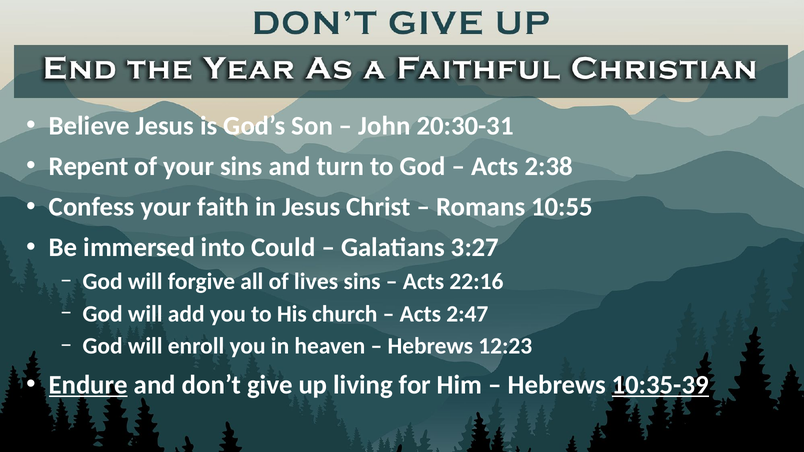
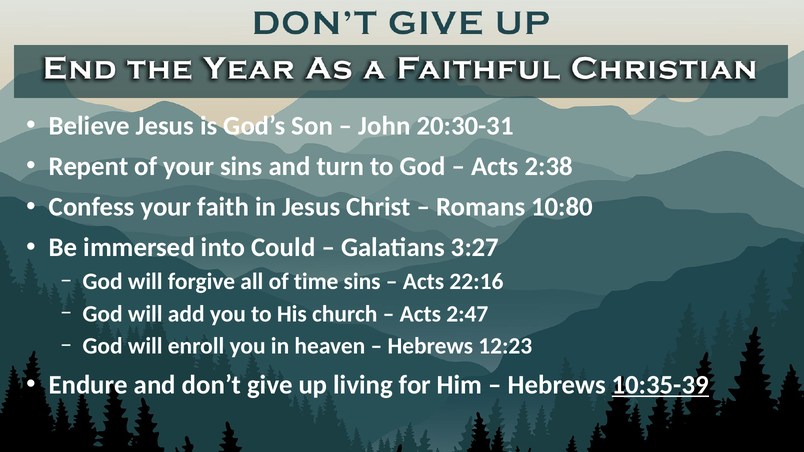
10:55: 10:55 -> 10:80
lives: lives -> time
Endure underline: present -> none
